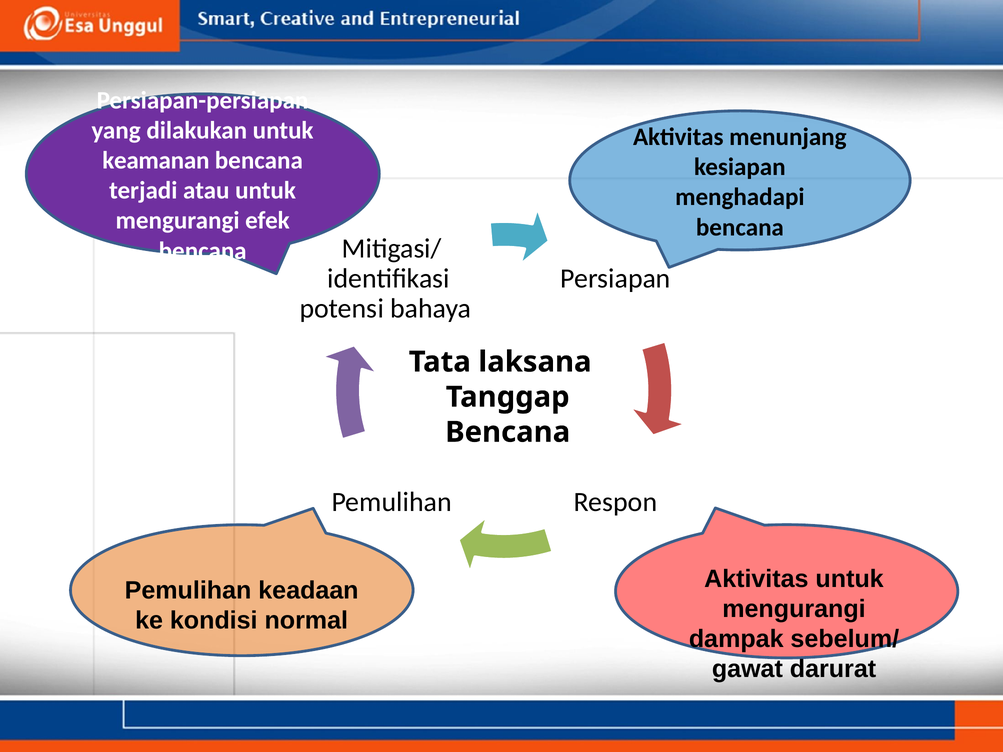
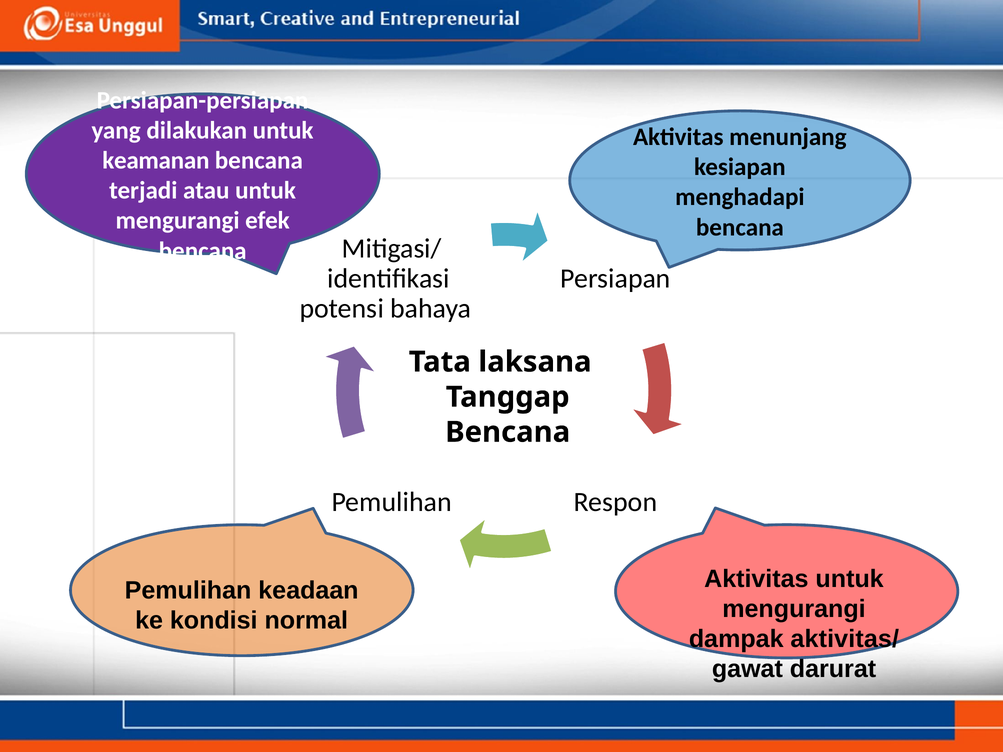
sebelum/: sebelum/ -> aktivitas/
